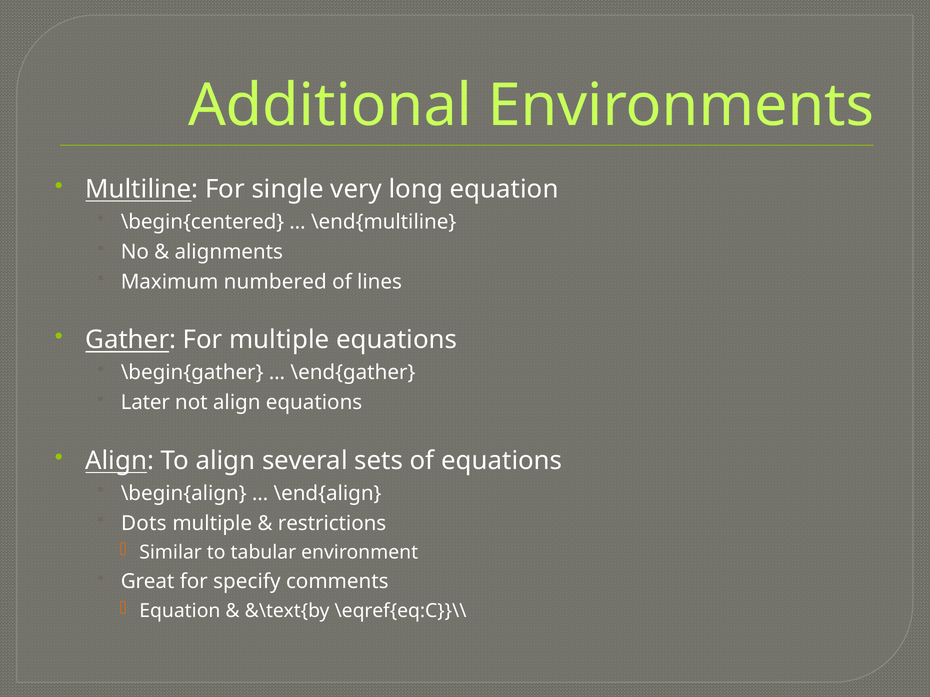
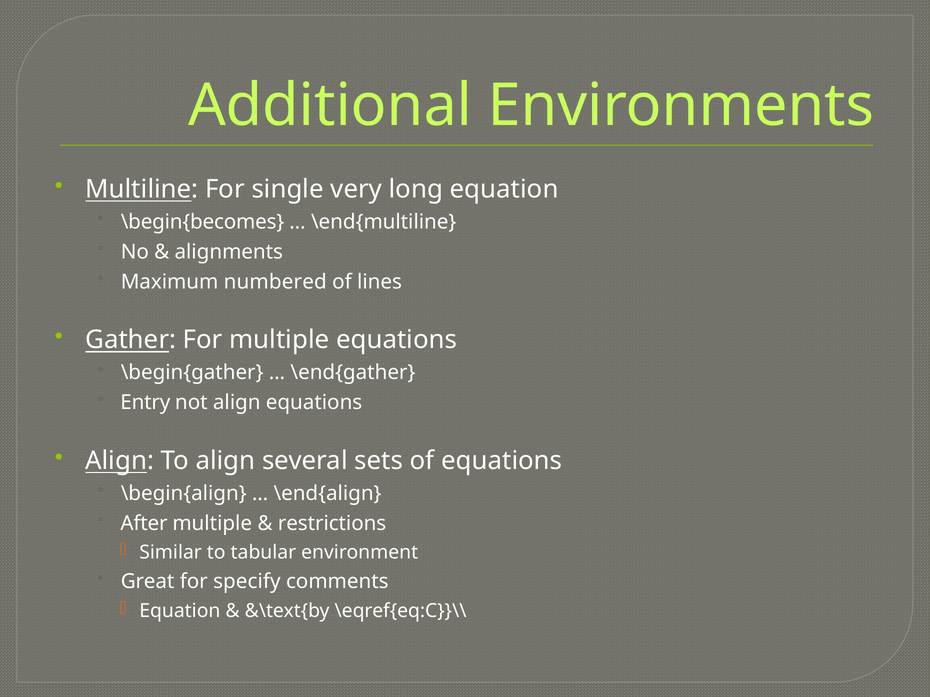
\begin{centered: \begin{centered -> \begin{becomes
Later: Later -> Entry
Dots: Dots -> After
